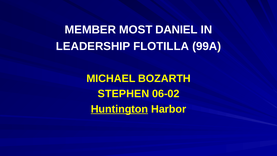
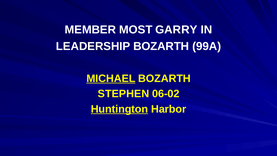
DANIEL: DANIEL -> GARRY
LEADERSHIP FLOTILLA: FLOTILLA -> BOZARTH
MICHAEL underline: none -> present
